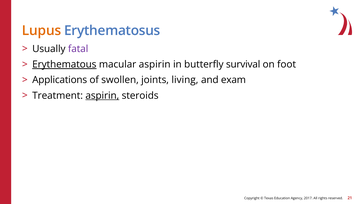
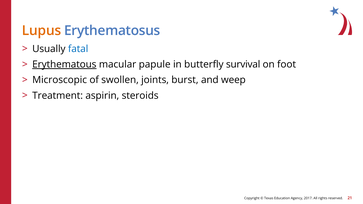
fatal colour: purple -> blue
macular aspirin: aspirin -> papule
Applications: Applications -> Microscopic
living: living -> burst
exam: exam -> weep
aspirin at (102, 96) underline: present -> none
